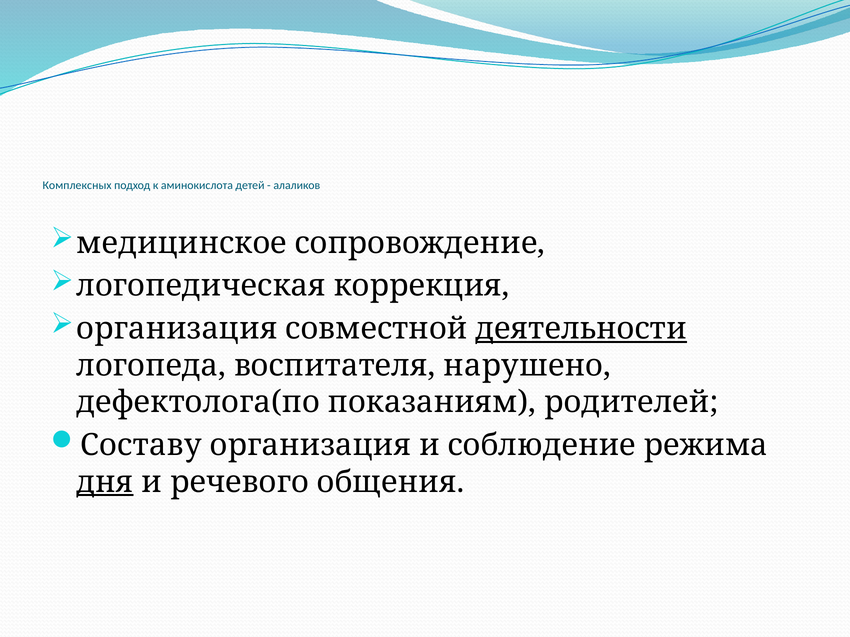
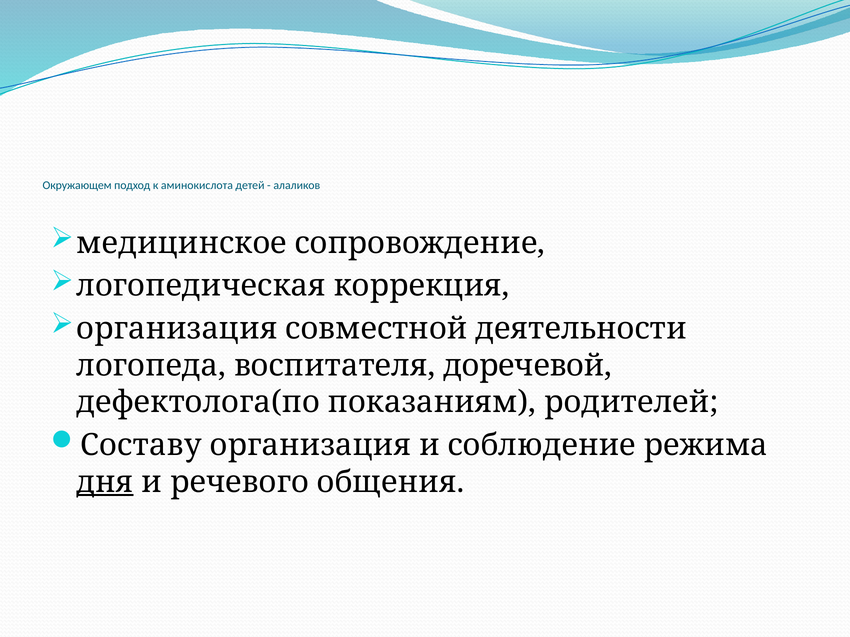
Комплексных: Комплексных -> Окружающем
деятельности underline: present -> none
нарушено: нарушено -> доречевой
